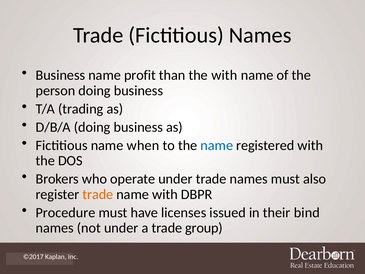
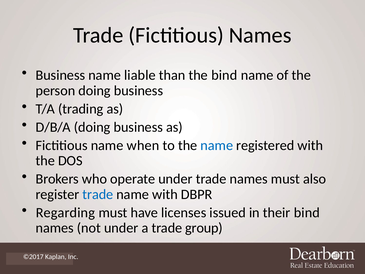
profit: profit -> liable
the with: with -> bind
trade at (98, 194) colour: orange -> blue
Procedure: Procedure -> Regarding
